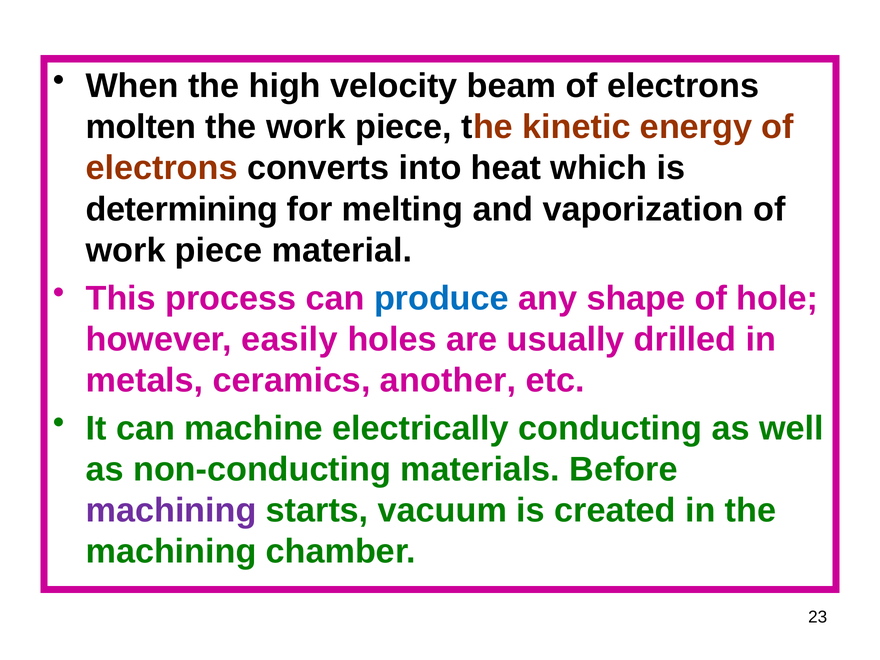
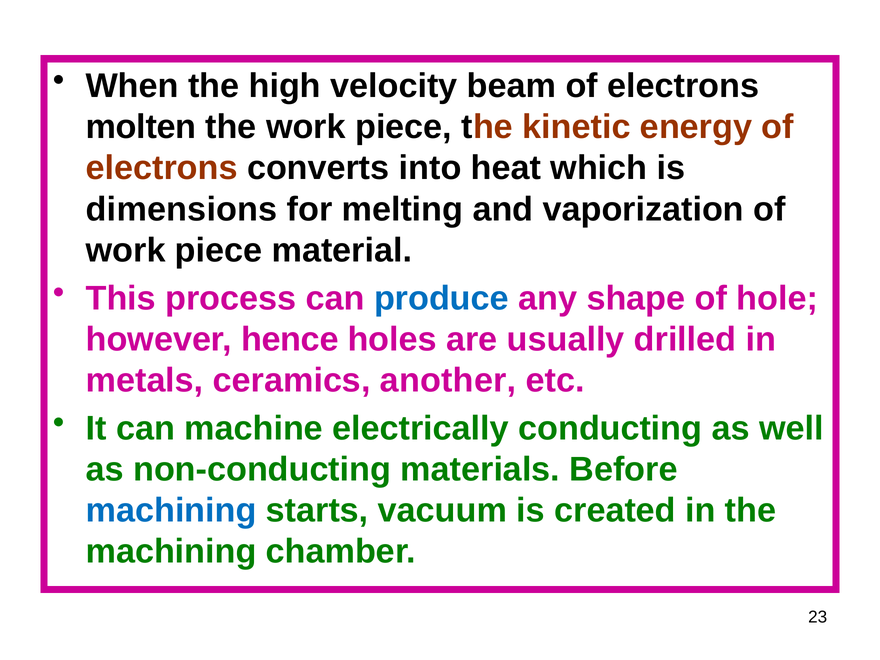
determining: determining -> dimensions
easily: easily -> hence
machining at (171, 511) colour: purple -> blue
